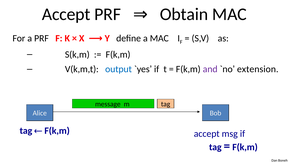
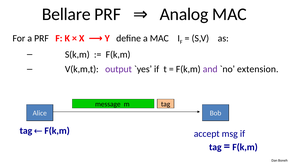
Accept at (66, 14): Accept -> Bellare
Obtain: Obtain -> Analog
output colour: blue -> purple
